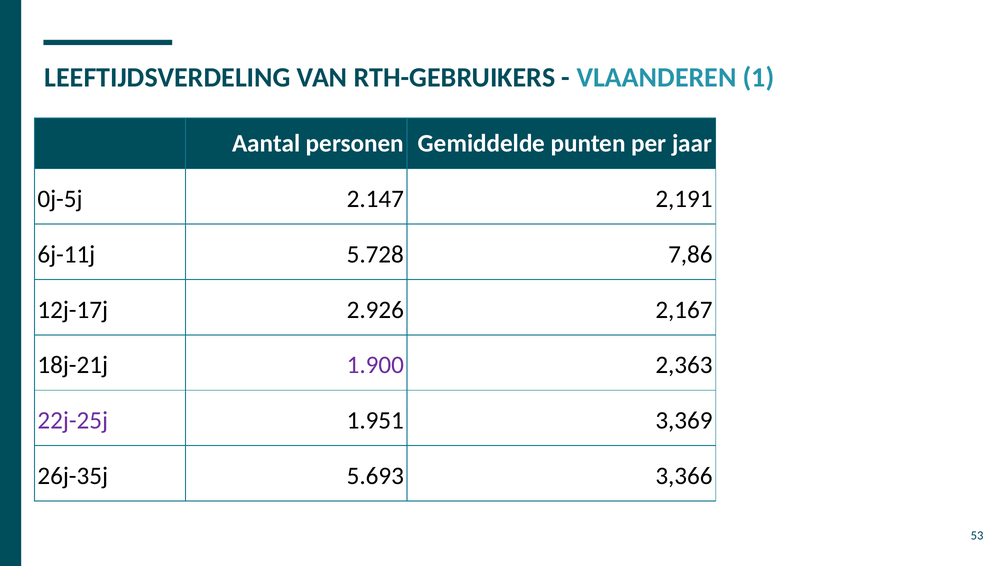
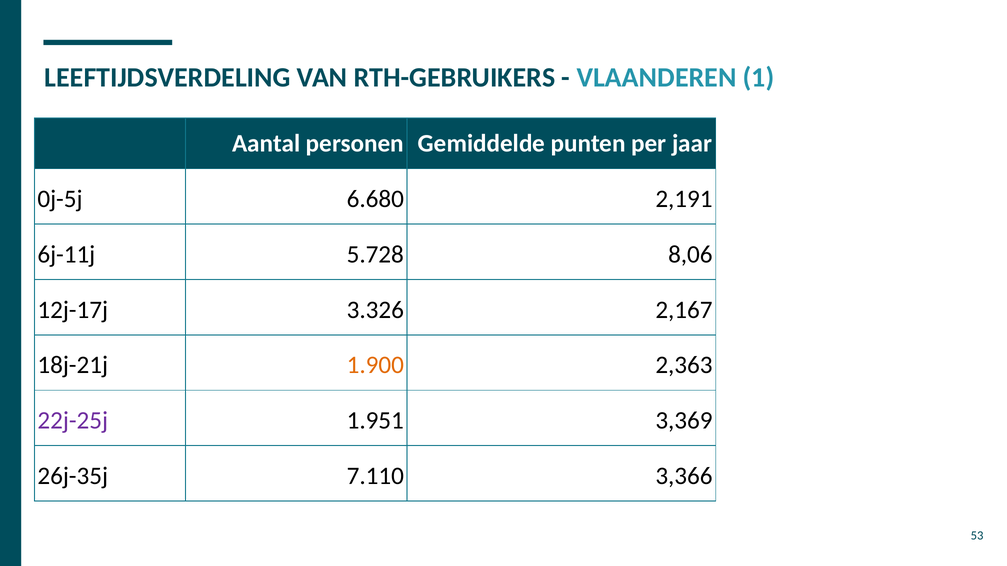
2.147: 2.147 -> 6.680
7,86: 7,86 -> 8,06
2.926: 2.926 -> 3.326
1.900 colour: purple -> orange
5.693: 5.693 -> 7.110
